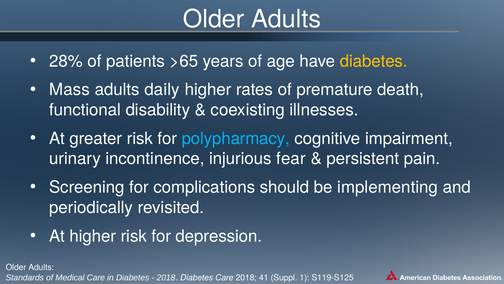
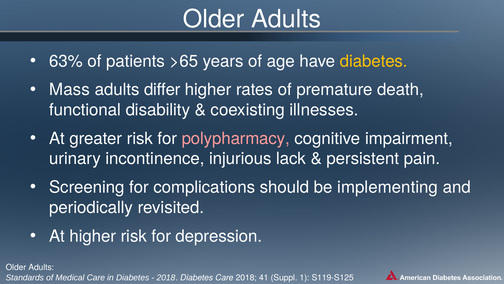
28%: 28% -> 63%
daily: daily -> differ
polypharmacy colour: light blue -> pink
fear: fear -> lack
